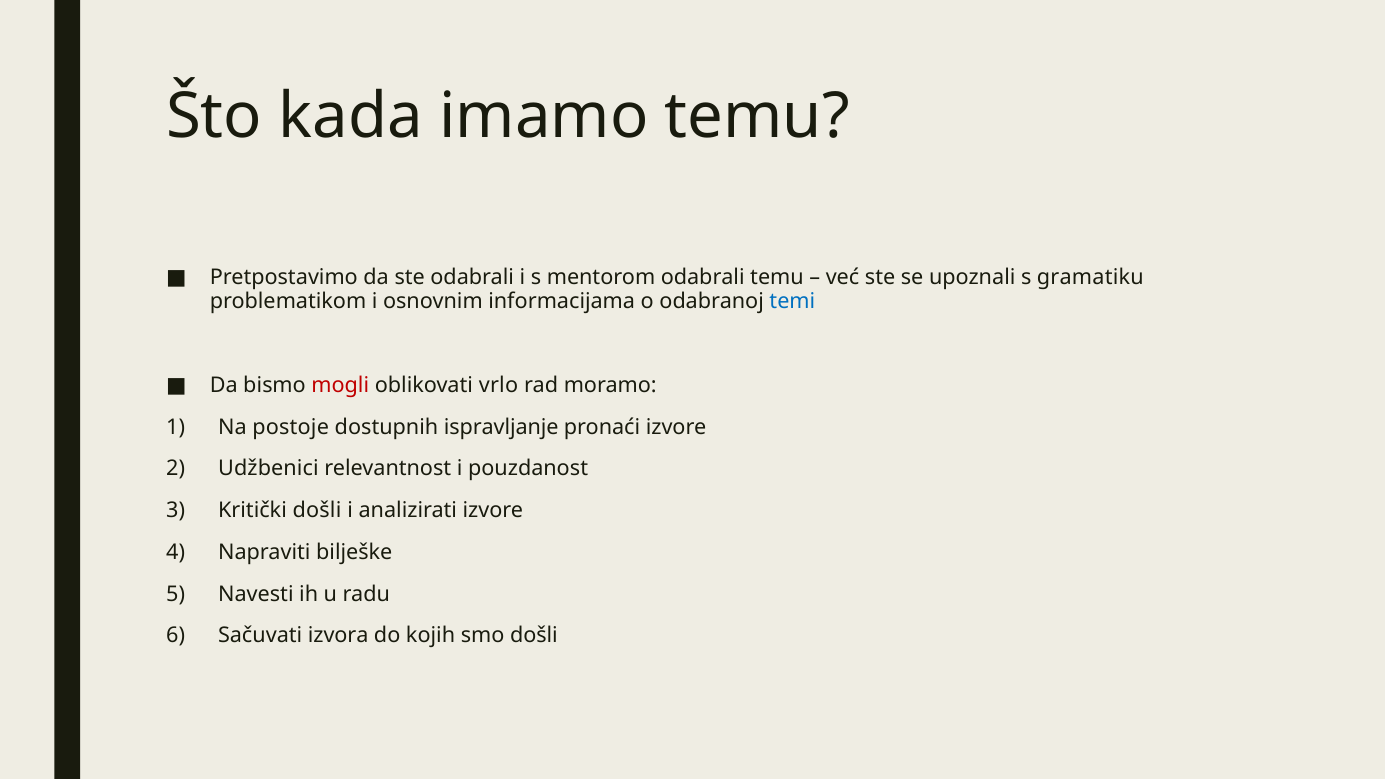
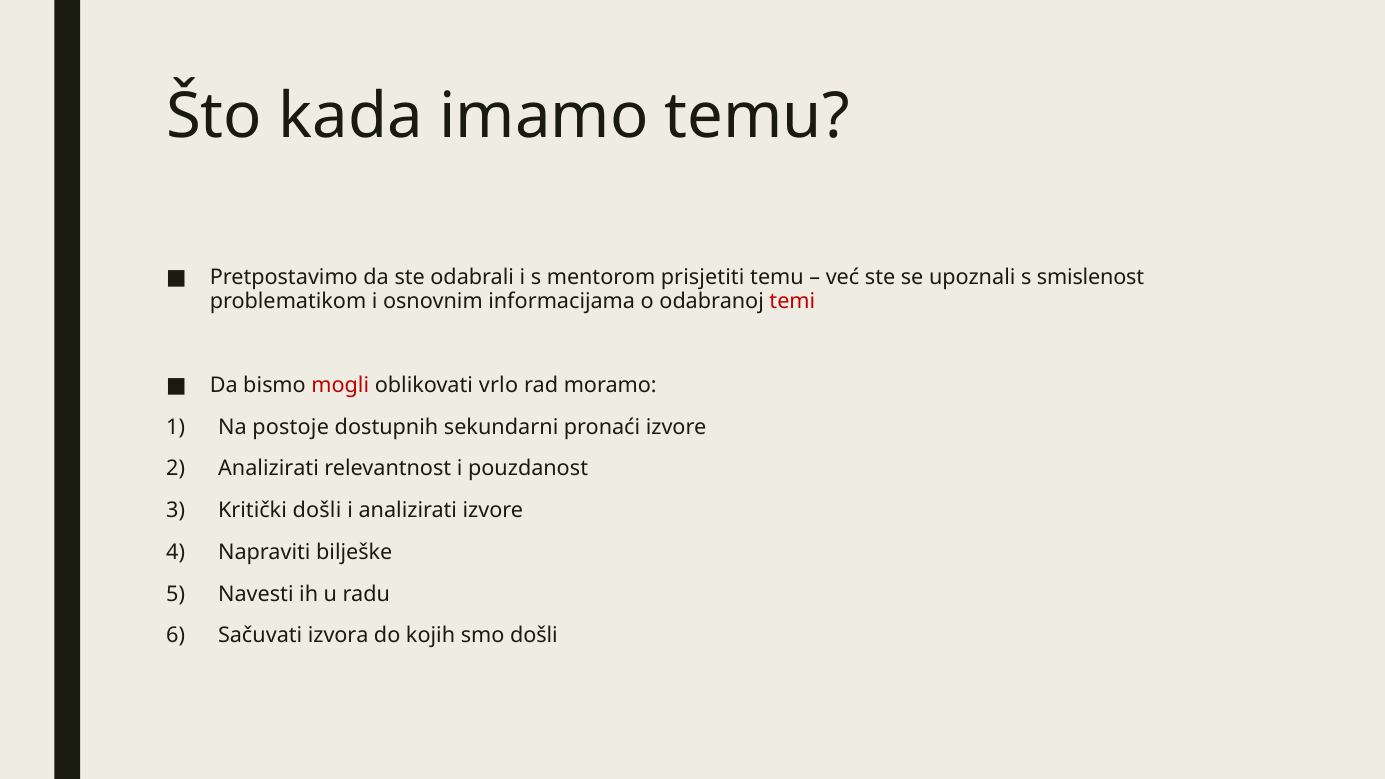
mentorom odabrali: odabrali -> prisjetiti
gramatiku: gramatiku -> smislenost
temi colour: blue -> red
ispravljanje: ispravljanje -> sekundarni
Udžbenici at (268, 469): Udžbenici -> Analizirati
